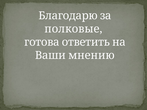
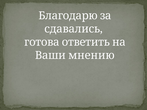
полковые: полковые -> сдавались
